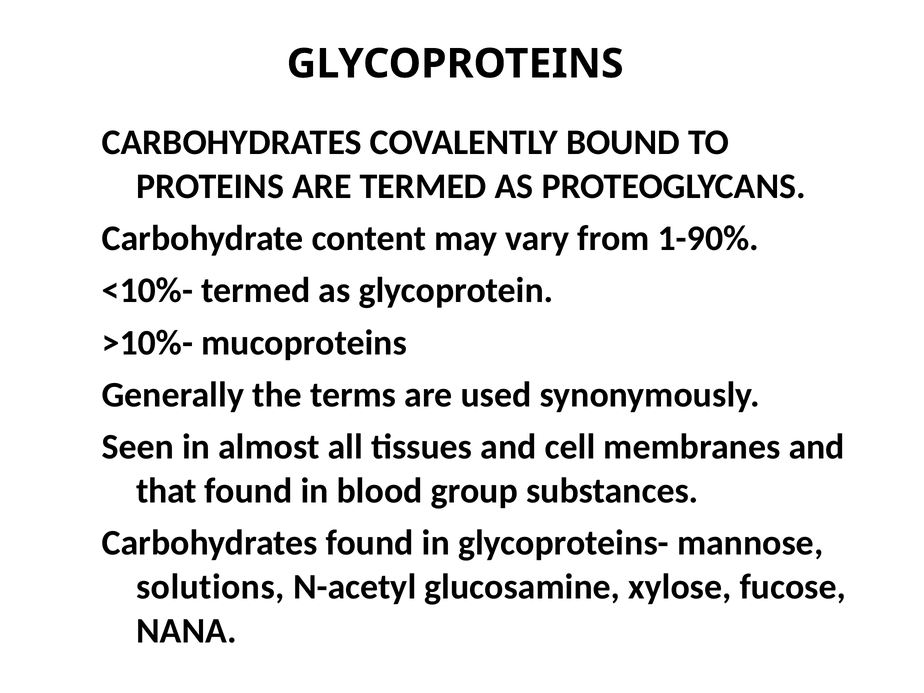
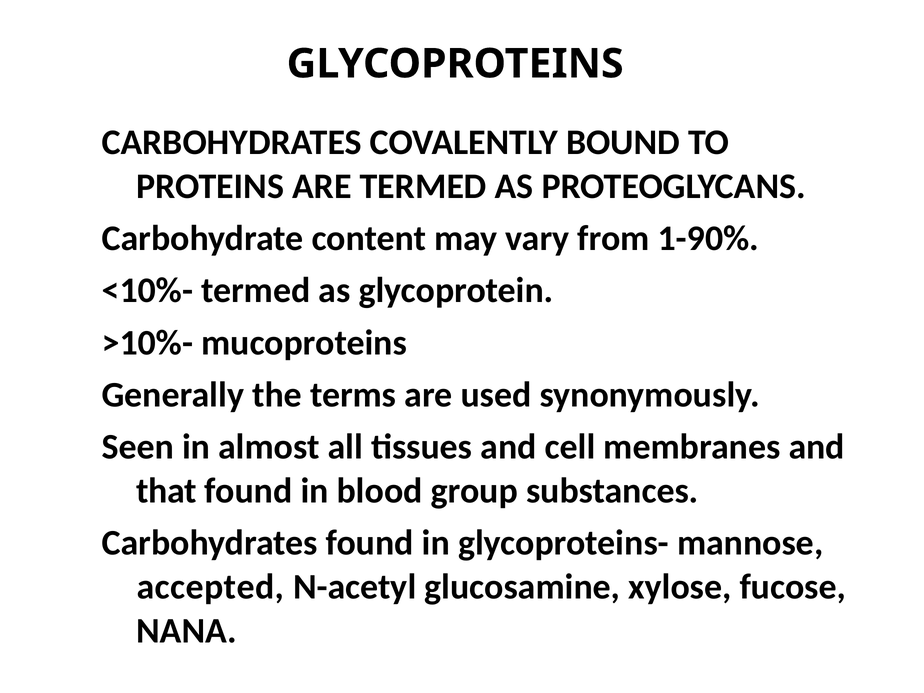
solutions: solutions -> accepted
